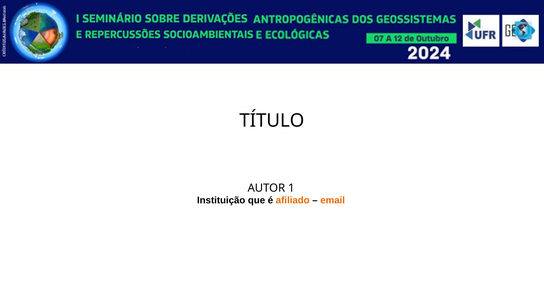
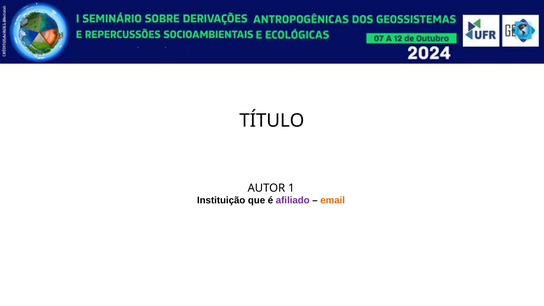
afiliado colour: orange -> purple
